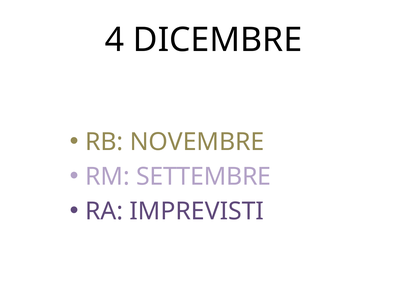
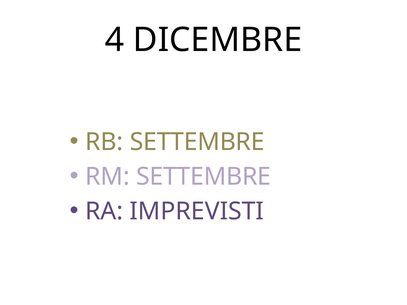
RB NOVEMBRE: NOVEMBRE -> SETTEMBRE
